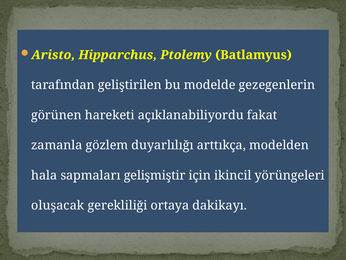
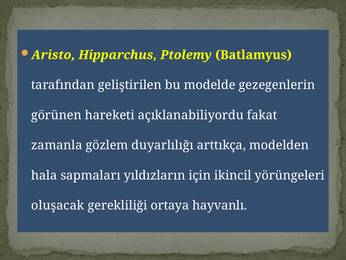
gelişmiştir: gelişmiştir -> yıldızların
dakikayı: dakikayı -> hayvanlı
